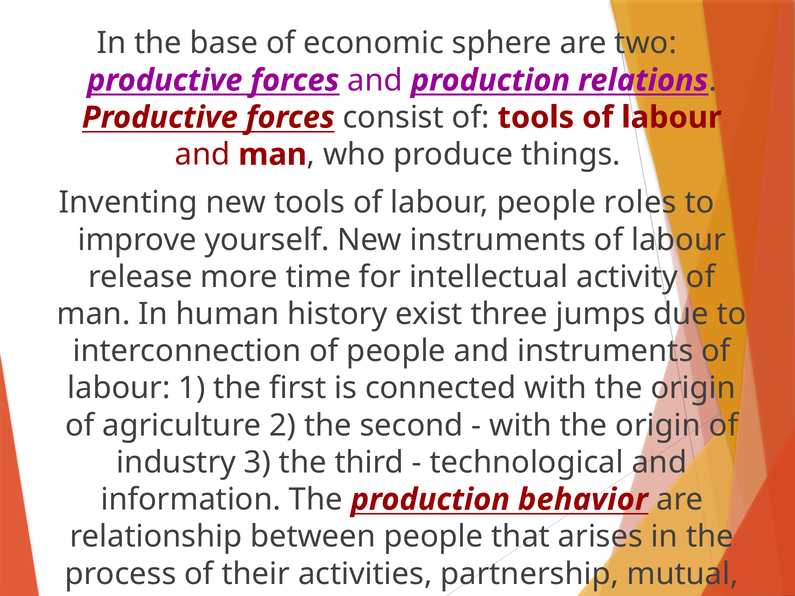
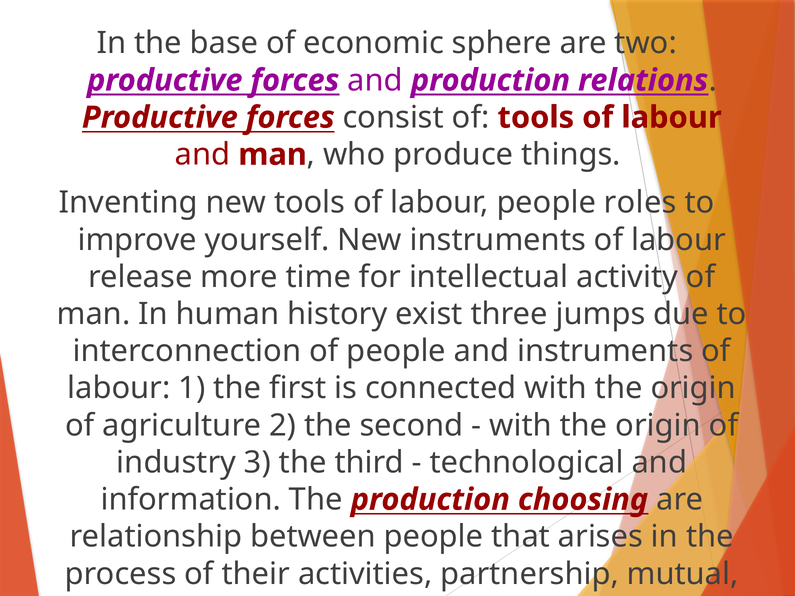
behavior: behavior -> choosing
